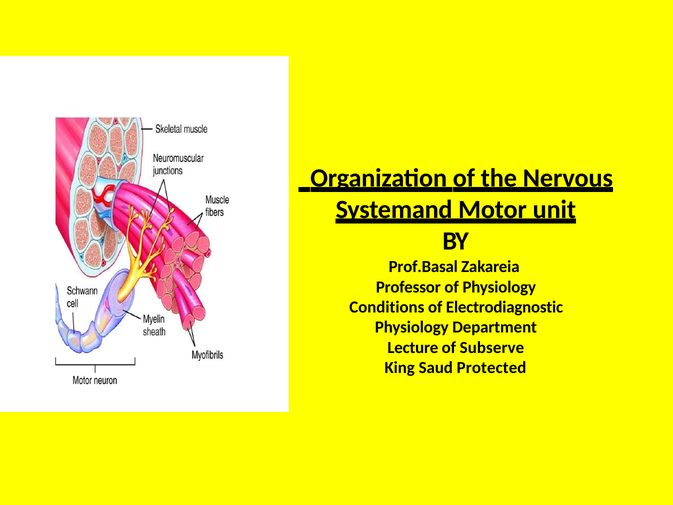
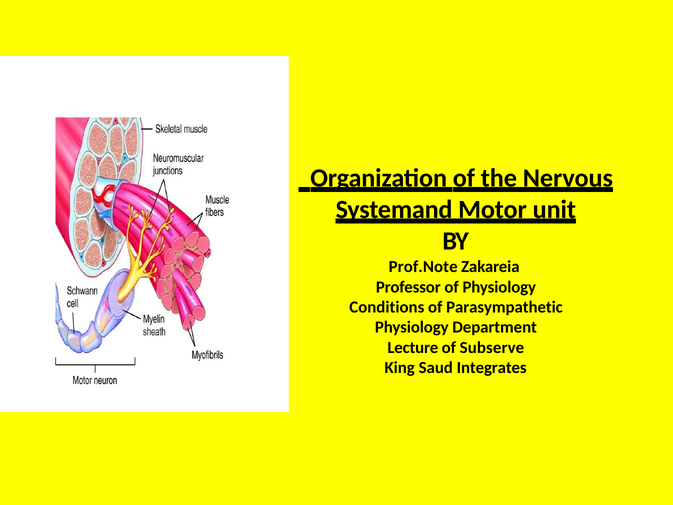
Prof.Basal: Prof.Basal -> Prof.Note
Electrodiagnostic: Electrodiagnostic -> Parasympathetic
Protected: Protected -> Integrates
